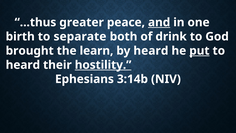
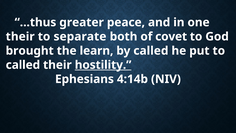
and underline: present -> none
birth at (20, 36): birth -> their
drink: drink -> covet
by heard: heard -> called
put underline: present -> none
heard at (23, 65): heard -> called
3:14b: 3:14b -> 4:14b
